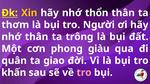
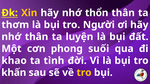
trông: trông -> luyện
giàu: giàu -> suối
quân: quân -> khao
giao: giao -> tình
tro at (84, 73) colour: pink -> yellow
